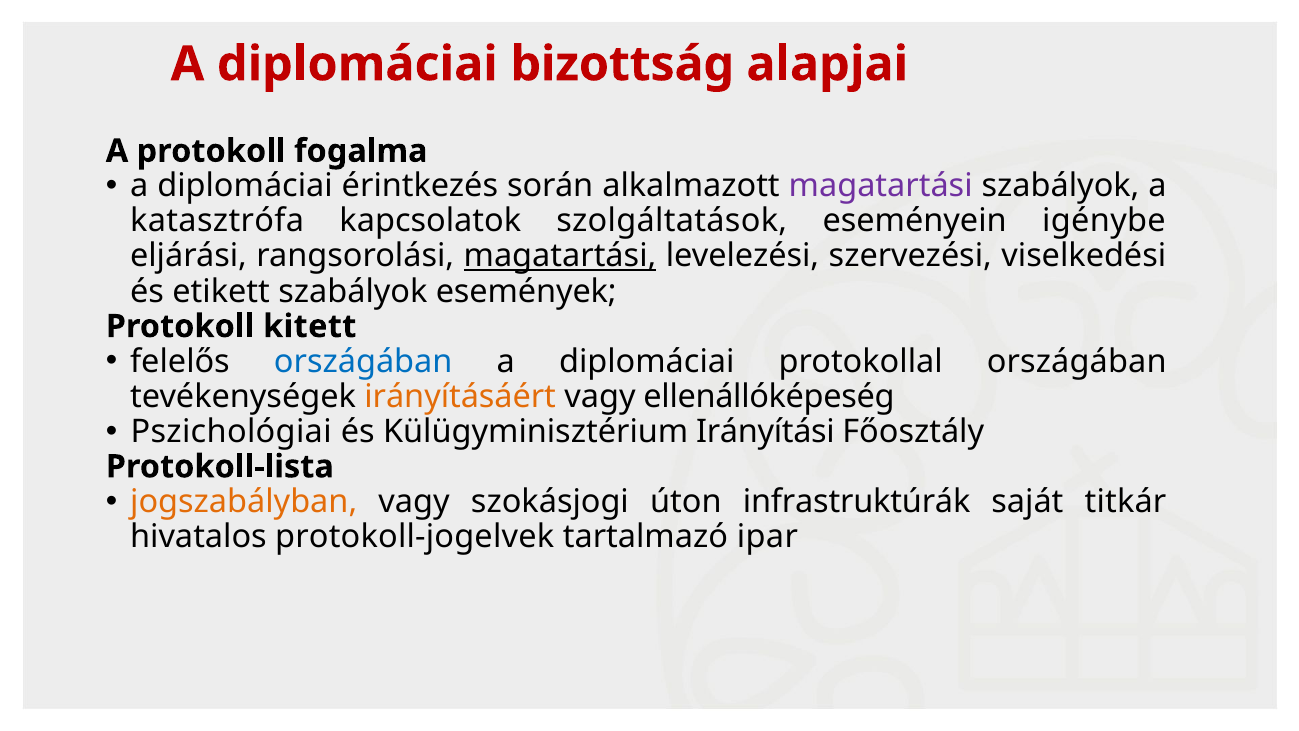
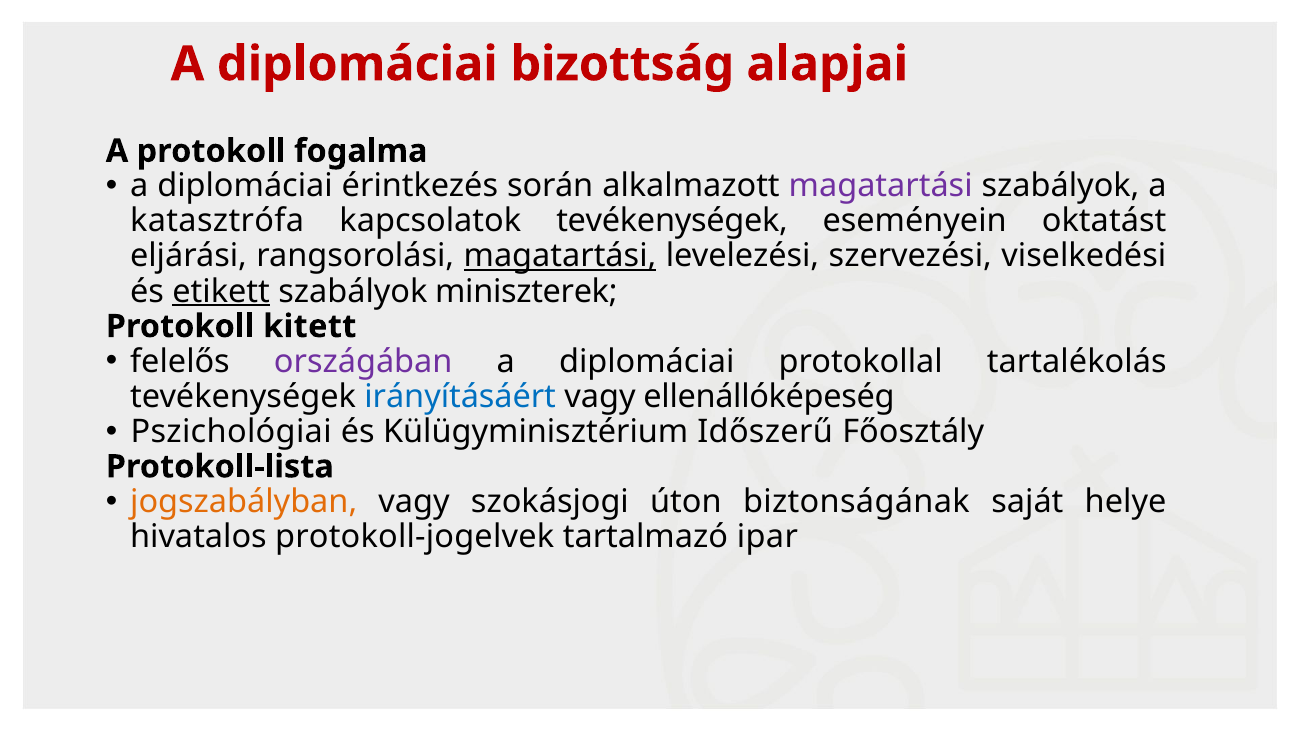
kapcsolatok szolgáltatások: szolgáltatások -> tevékenységek
igénybe: igénybe -> oktatást
etikett underline: none -> present
események: események -> miniszterek
országában at (363, 361) colour: blue -> purple
protokollal országában: országában -> tartalékolás
irányításáért colour: orange -> blue
Irányítási: Irányítási -> Időszerű
infrastruktúrák: infrastruktúrák -> biztonságának
titkár: titkár -> helye
